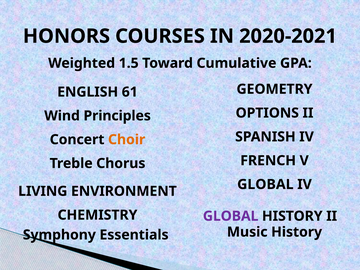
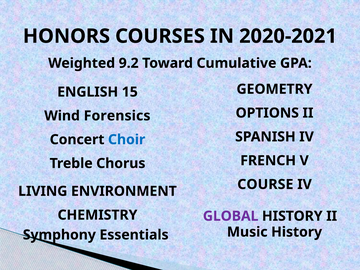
1.5: 1.5 -> 9.2
61: 61 -> 15
Principles: Principles -> Forensics
Choir colour: orange -> blue
GLOBAL at (265, 184): GLOBAL -> COURSE
